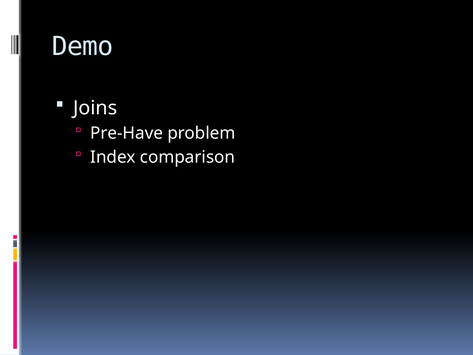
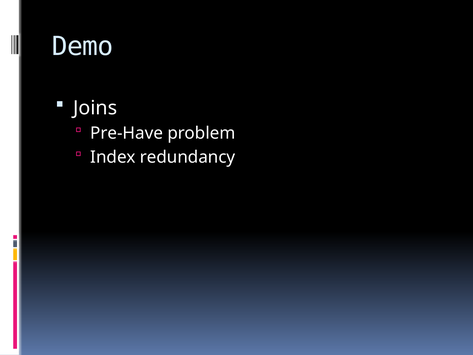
comparison: comparison -> redundancy
